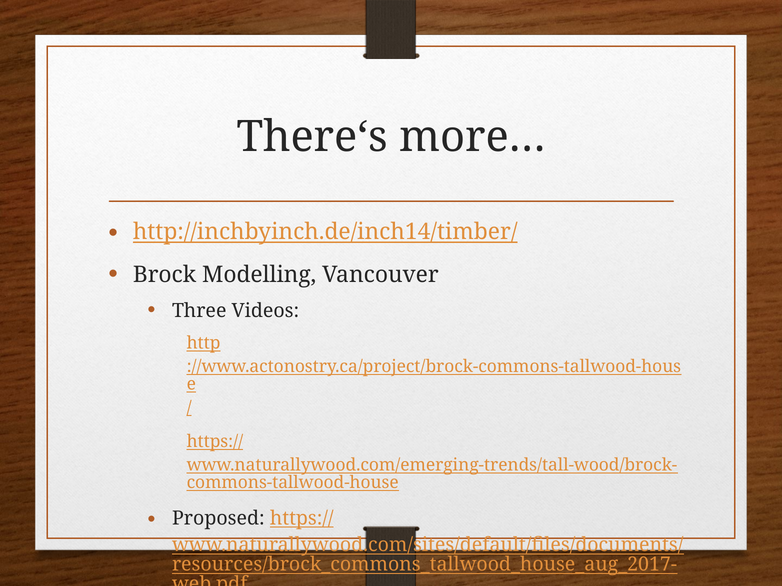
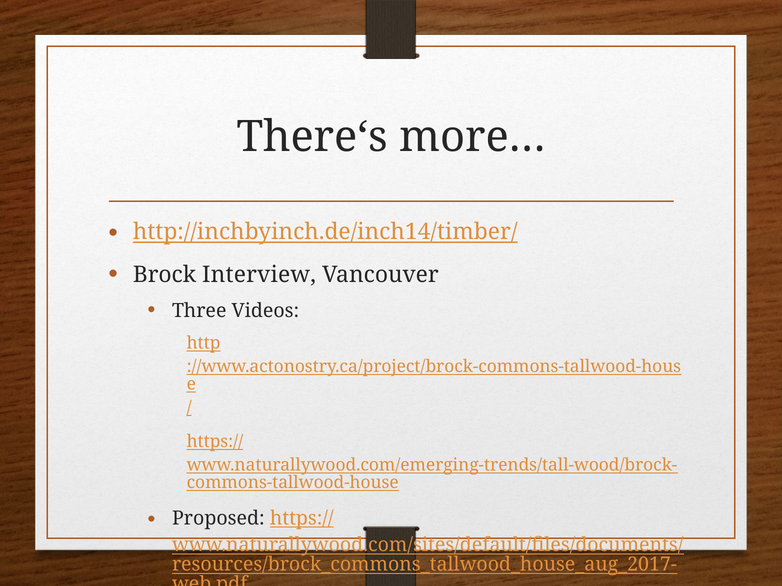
Modelling: Modelling -> Interview
